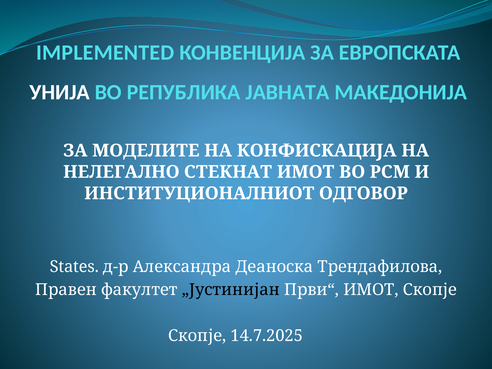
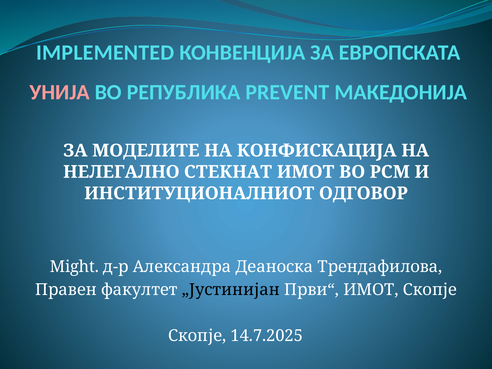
УНИЈА colour: white -> pink
ЈАВНАТА: ЈАВНАТА -> PREVENT
States: States -> Might
